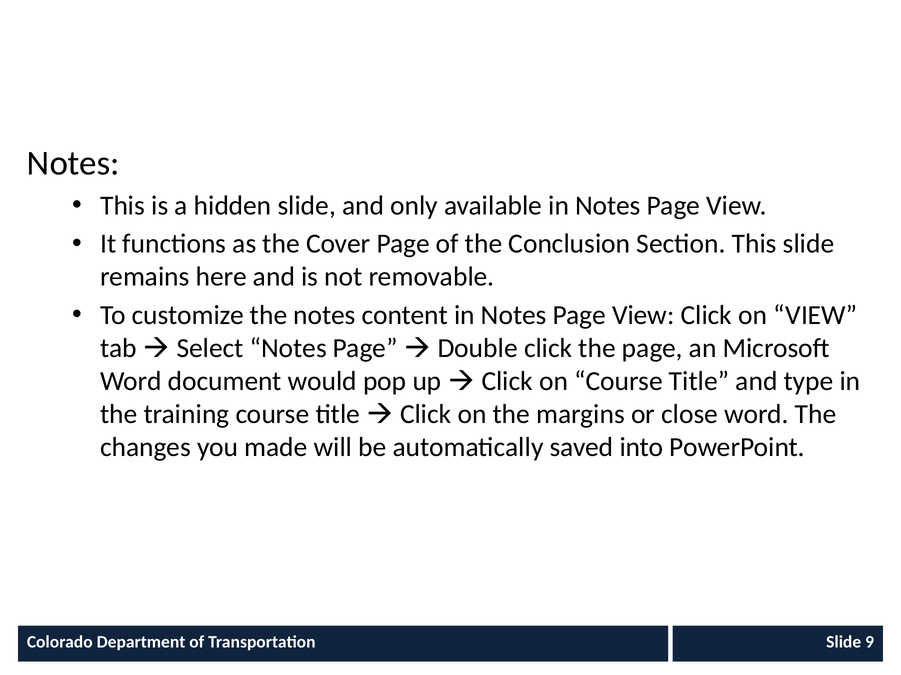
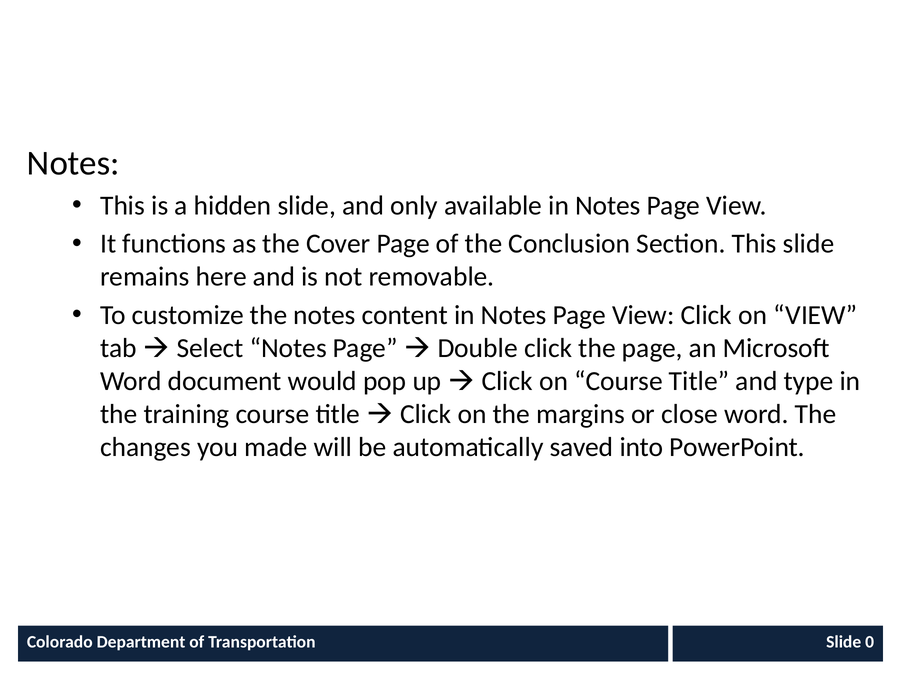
9: 9 -> 0
